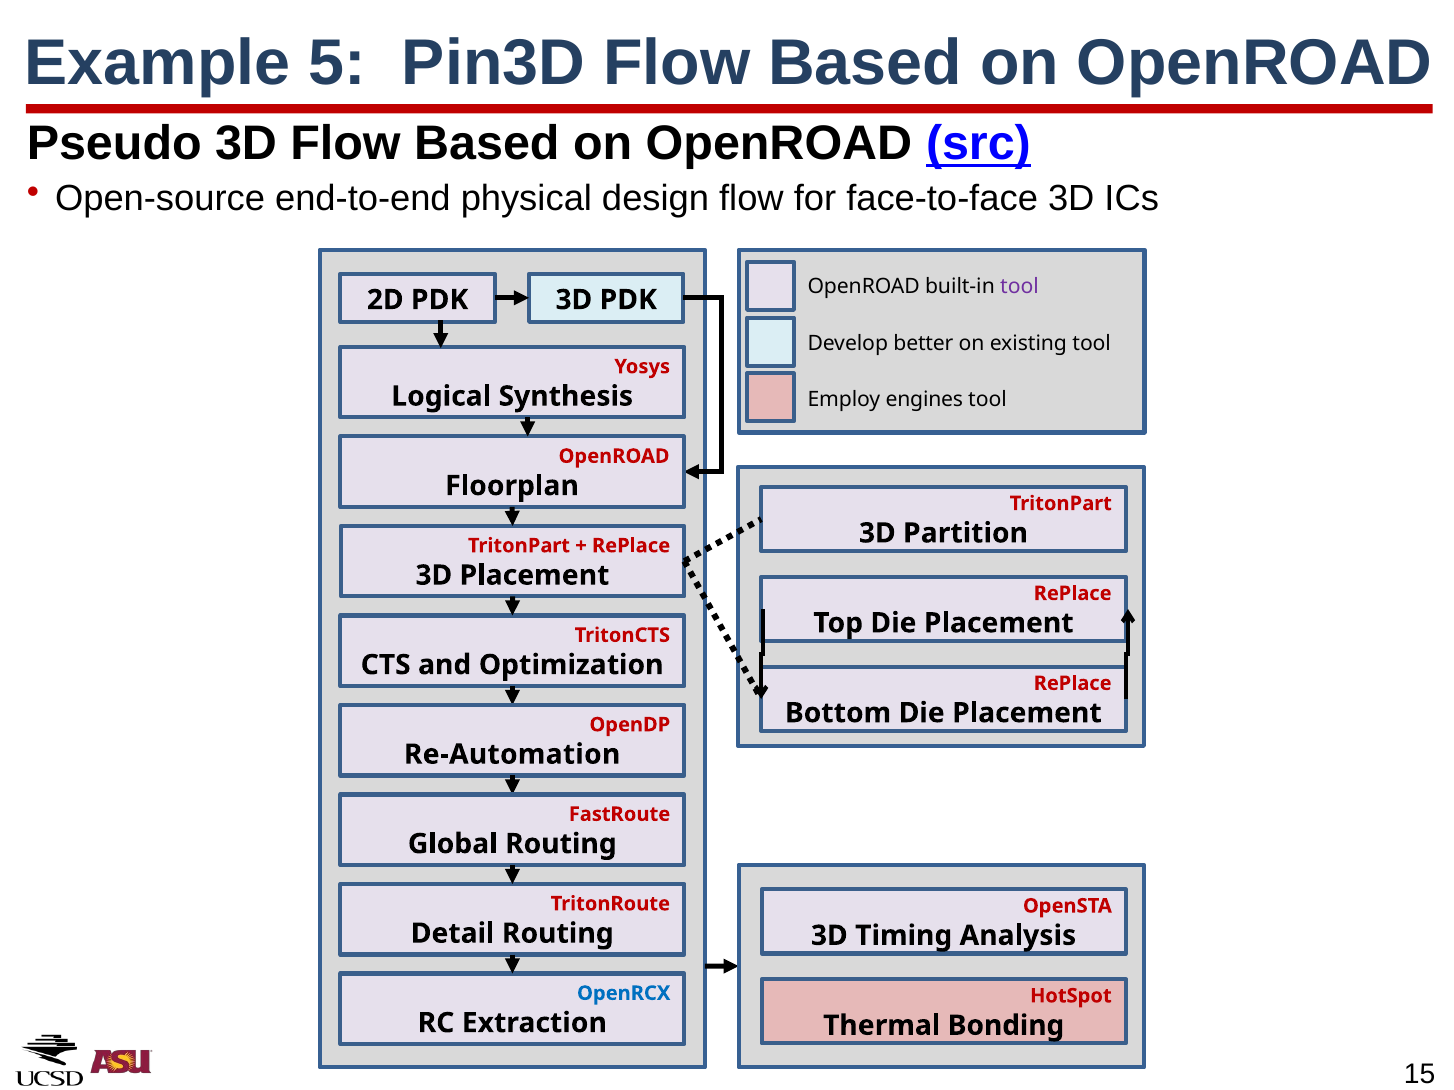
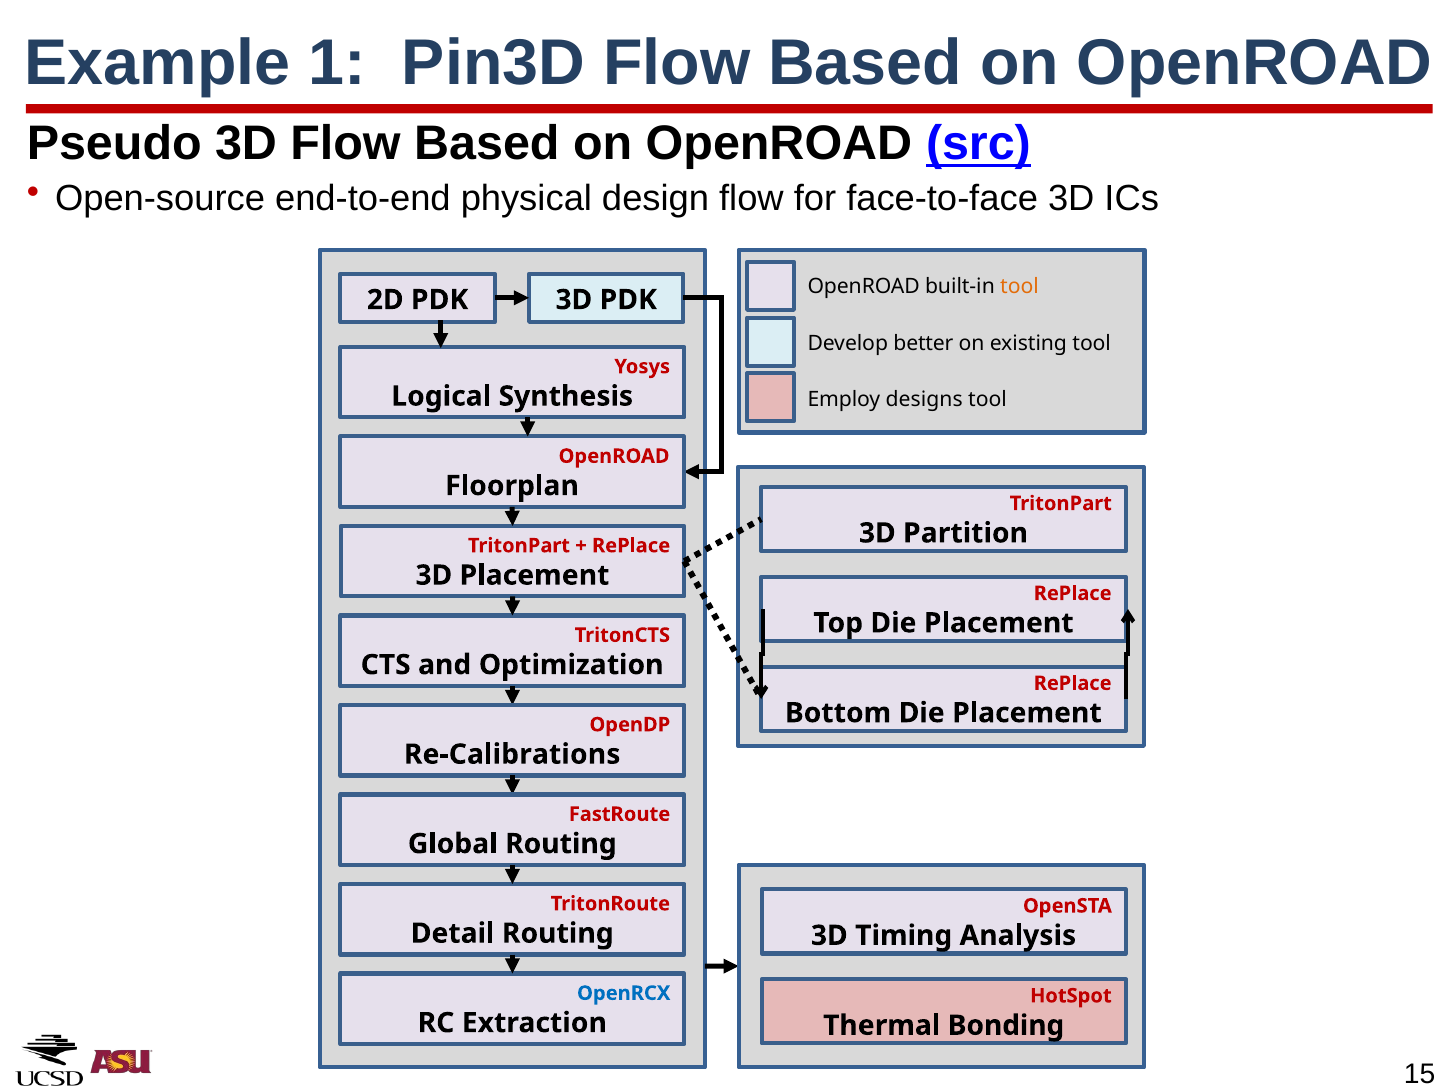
5: 5 -> 1
tool at (1019, 287) colour: purple -> orange
engines: engines -> designs
Re-Automation: Re-Automation -> Re-Calibrations
